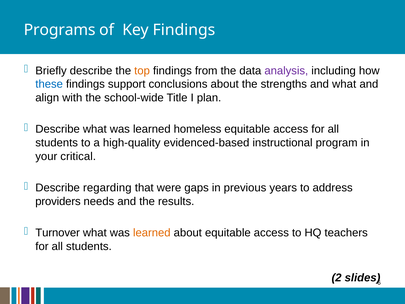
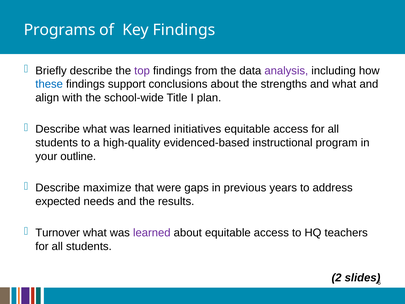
top colour: orange -> purple
homeless: homeless -> initiatives
critical: critical -> outline
regarding: regarding -> maximize
providers: providers -> expected
learned at (152, 233) colour: orange -> purple
